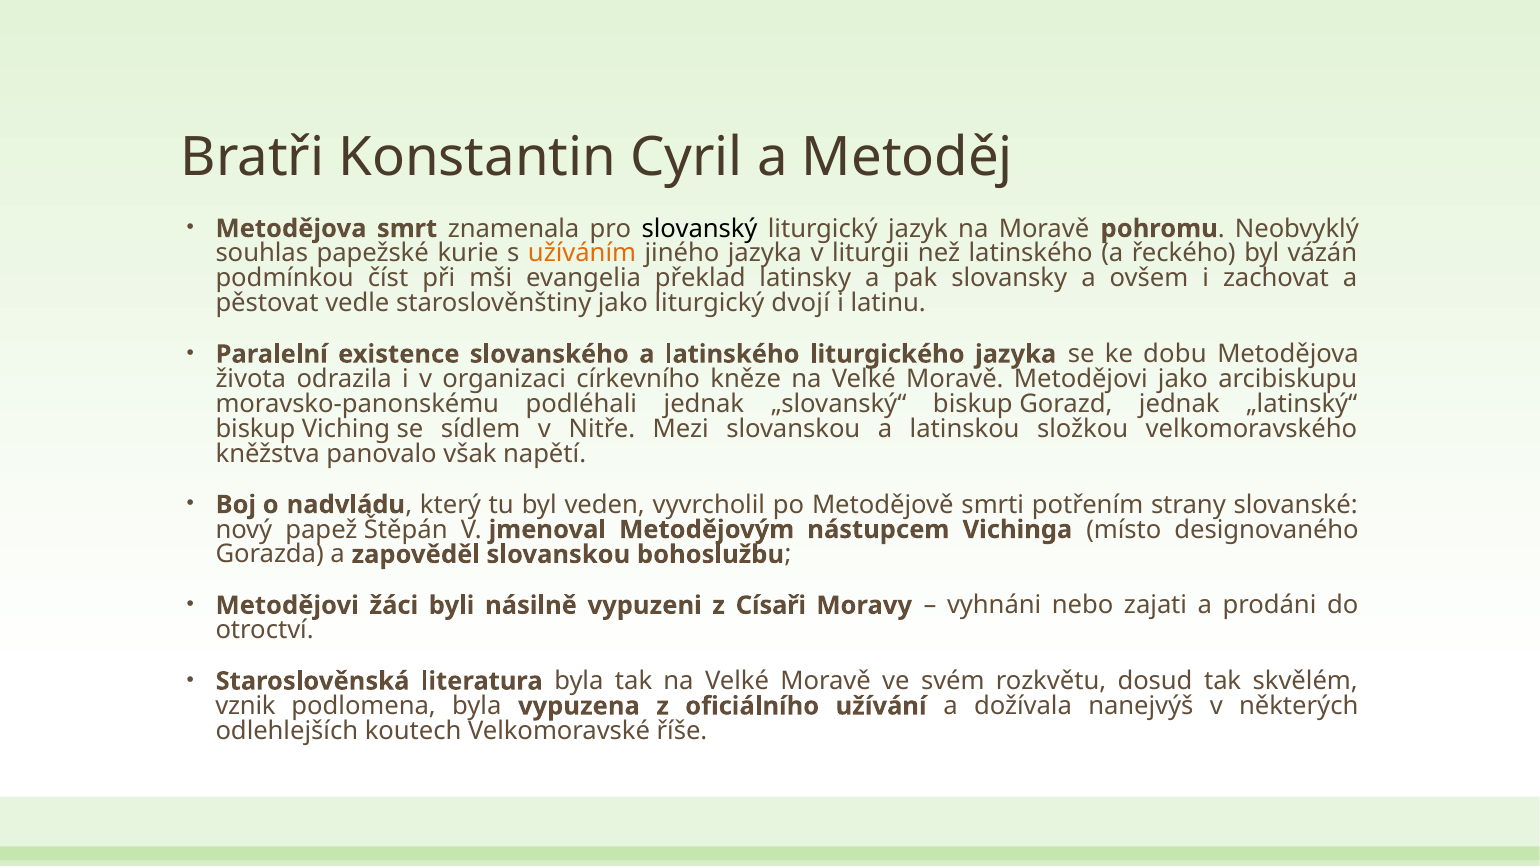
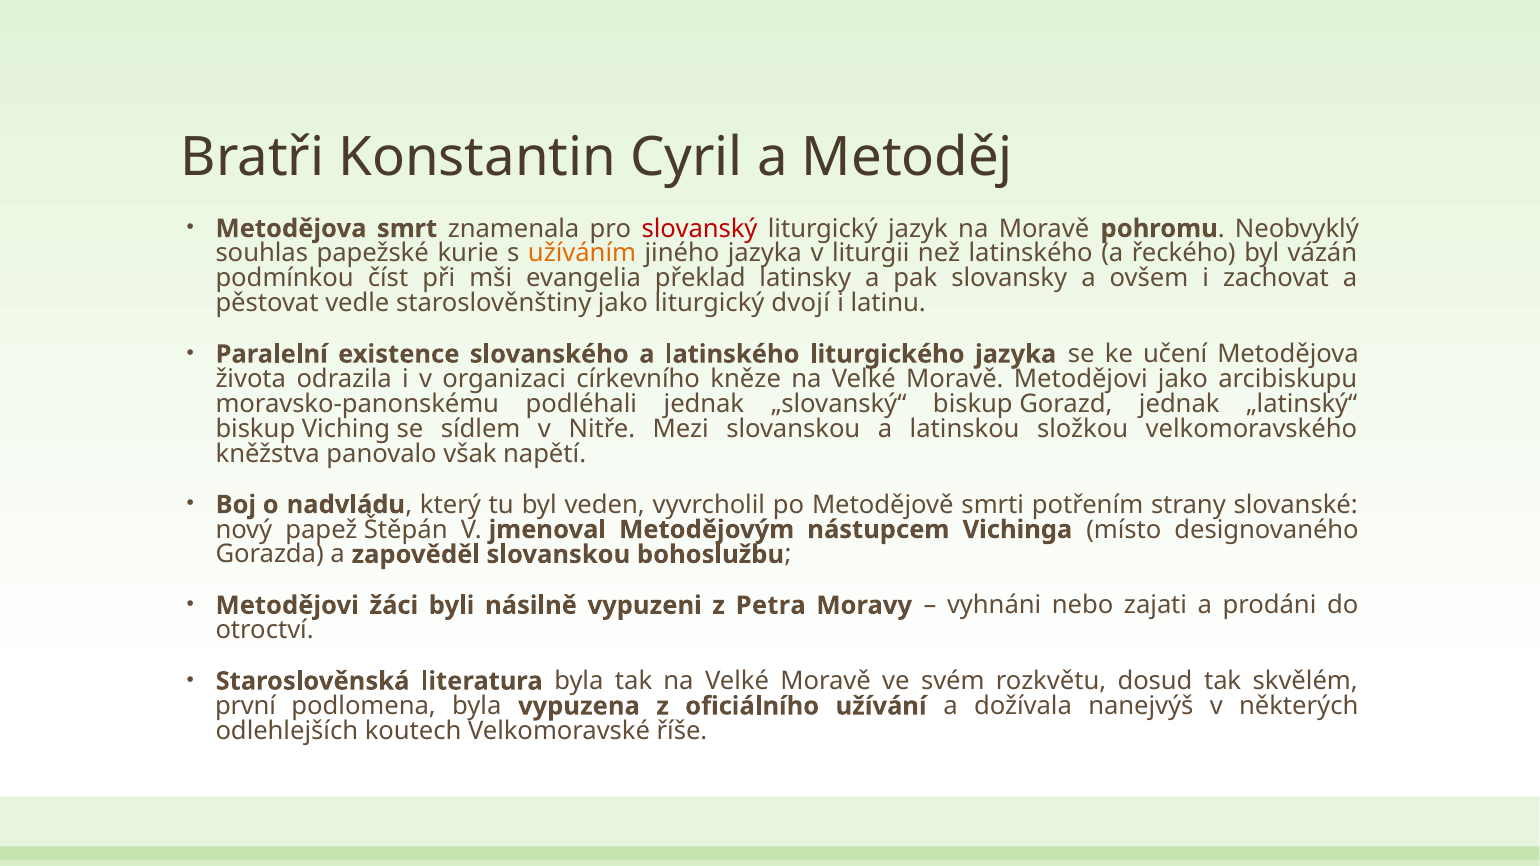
slovanský colour: black -> red
dobu: dobu -> učení
Císaři: Císaři -> Petra
vznik: vznik -> první
